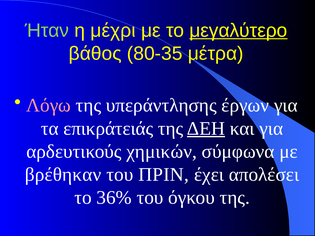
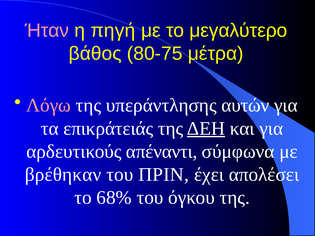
Ήταν colour: light green -> pink
μέχρι: μέχρι -> πηγή
μεγαλύτερο underline: present -> none
80-35: 80-35 -> 80-75
έργων: έργων -> αυτών
χημικών: χημικών -> απέναντι
36%: 36% -> 68%
